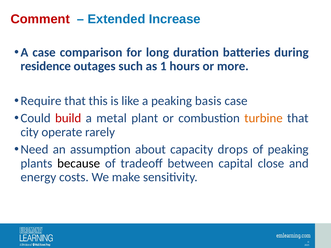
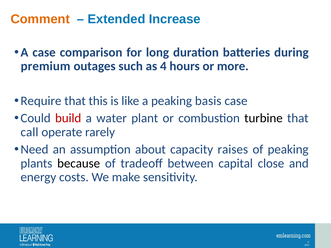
Comment colour: red -> orange
residence: residence -> premium
1: 1 -> 4
metal: metal -> water
turbine colour: orange -> black
city: city -> call
drops: drops -> raises
